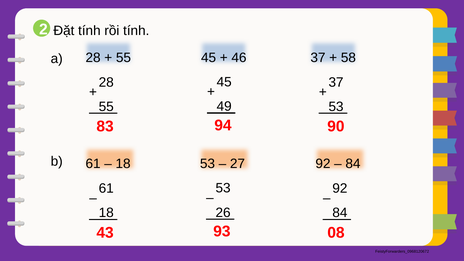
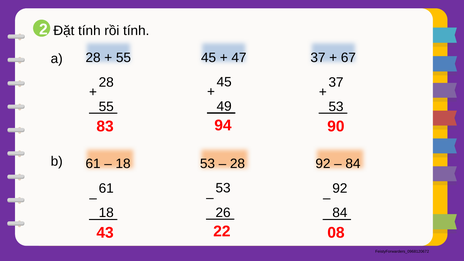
46: 46 -> 47
58: 58 -> 67
27 at (237, 164): 27 -> 28
93: 93 -> 22
